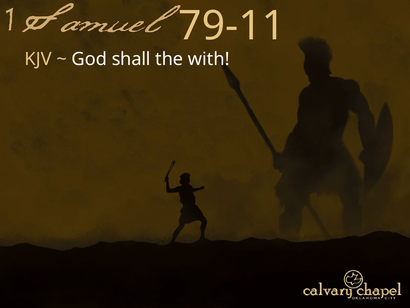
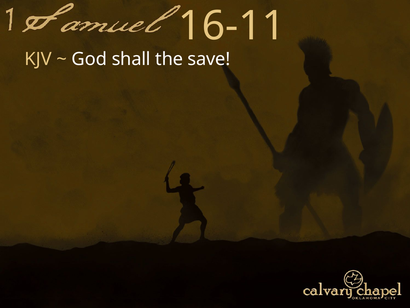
79-11: 79-11 -> 16-11
with: with -> save
